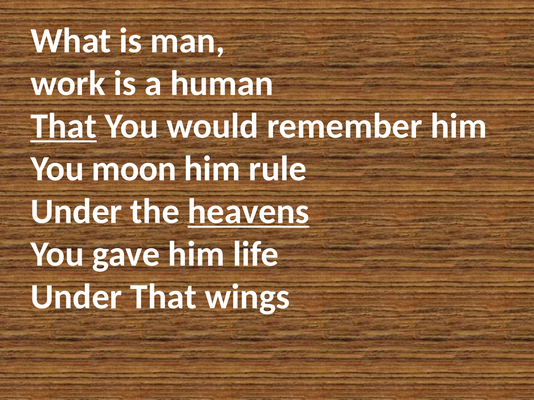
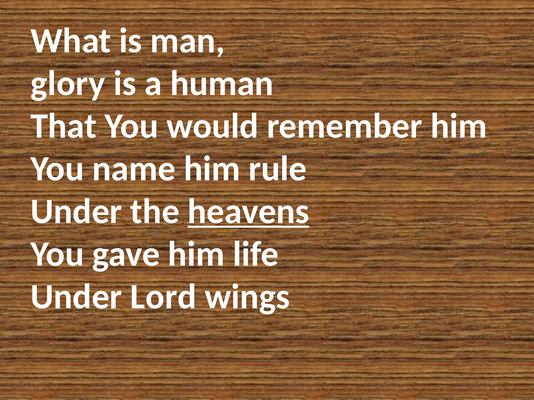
work: work -> glory
That at (64, 126) underline: present -> none
moon: moon -> name
Under That: That -> Lord
